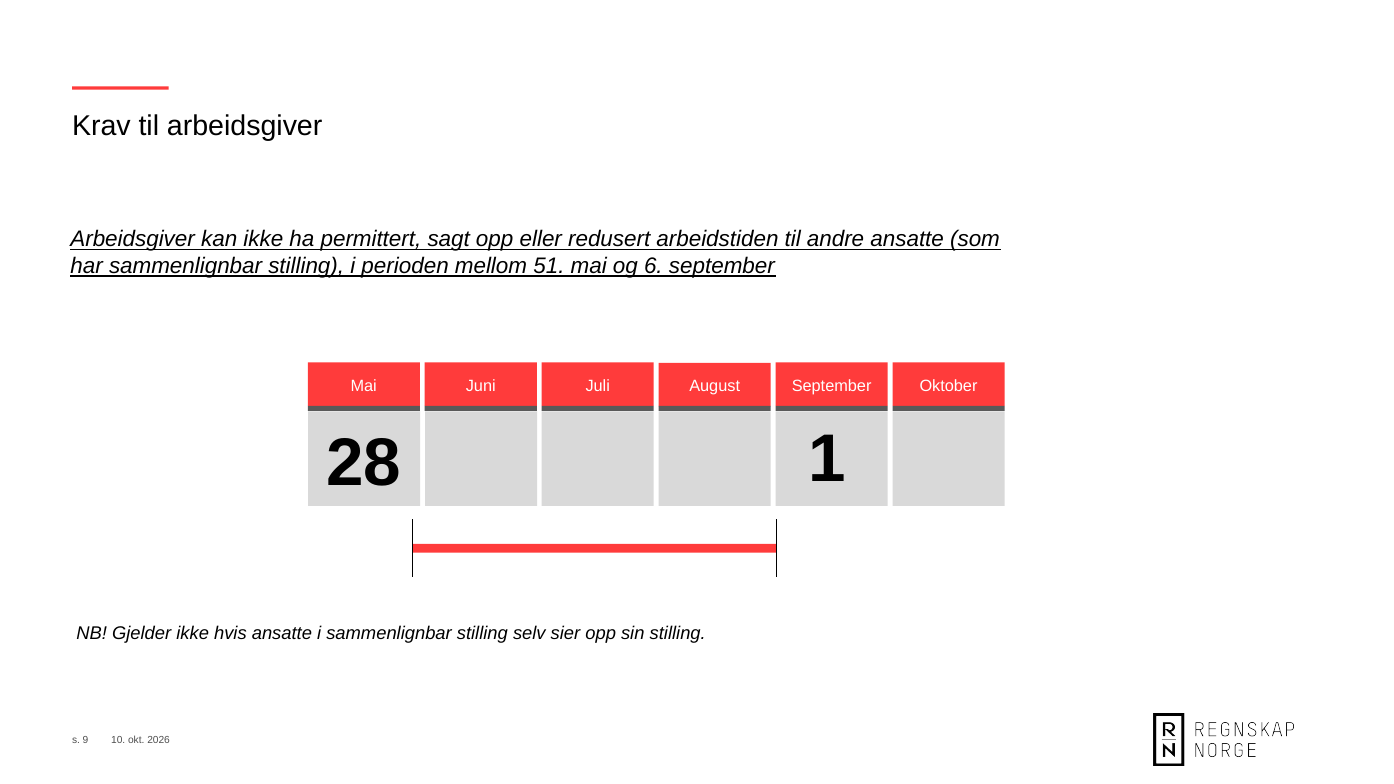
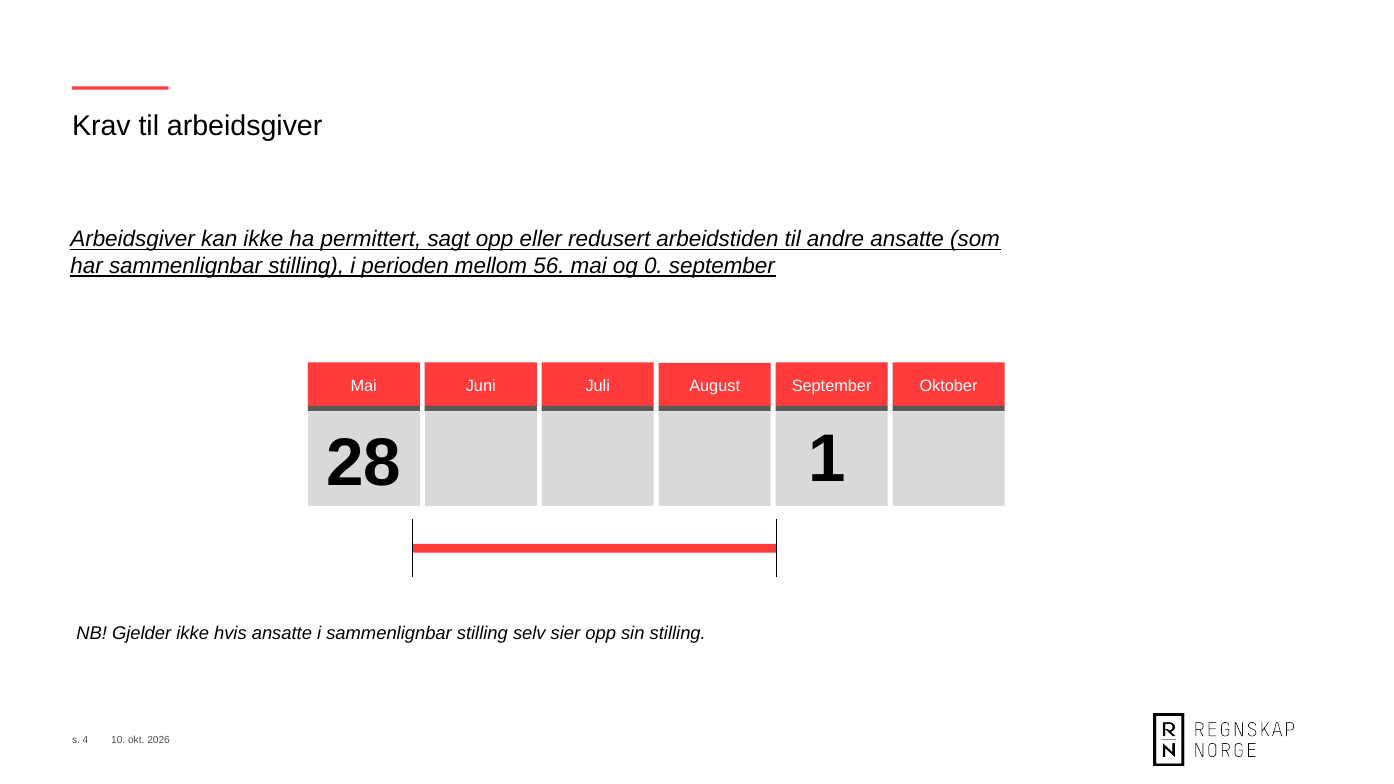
51: 51 -> 56
6: 6 -> 0
9: 9 -> 4
